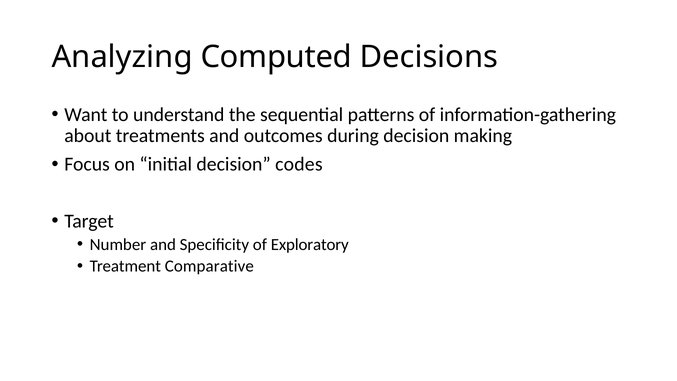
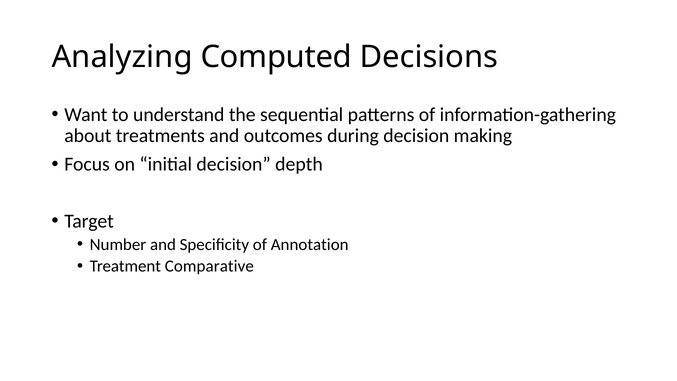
codes: codes -> depth
Exploratory: Exploratory -> Annotation
